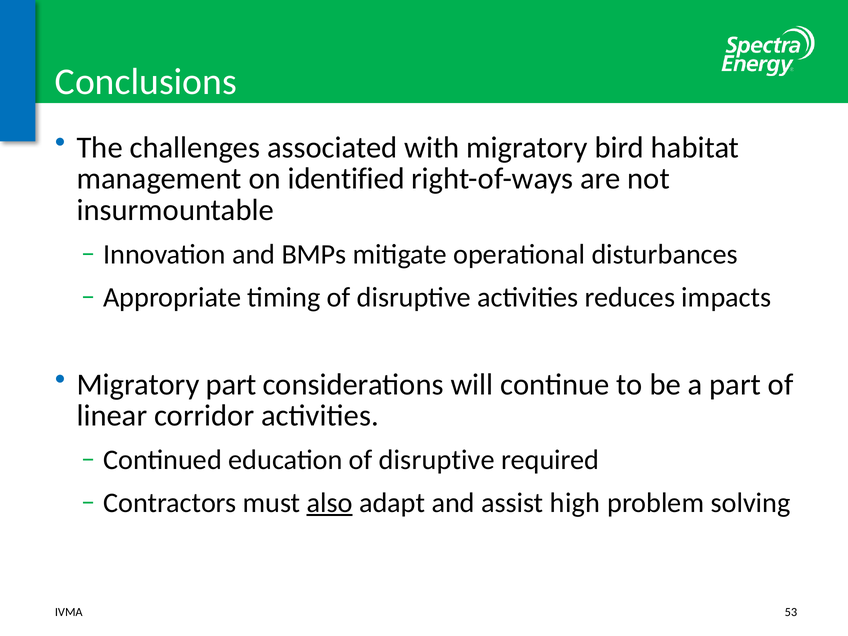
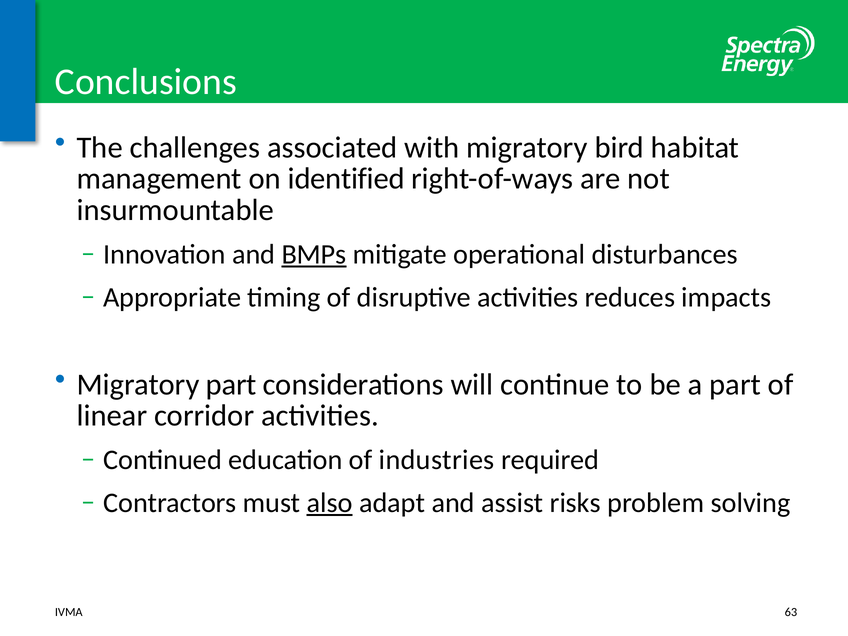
BMPs underline: none -> present
education of disruptive: disruptive -> industries
high: high -> risks
53: 53 -> 63
